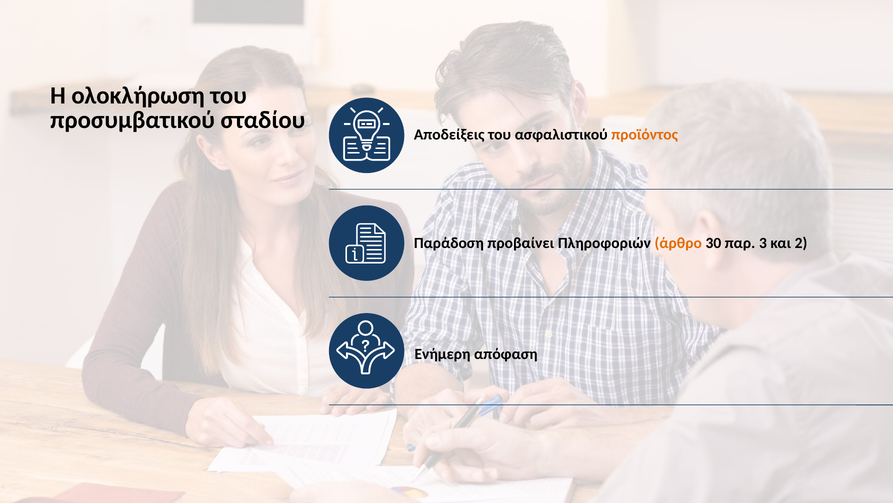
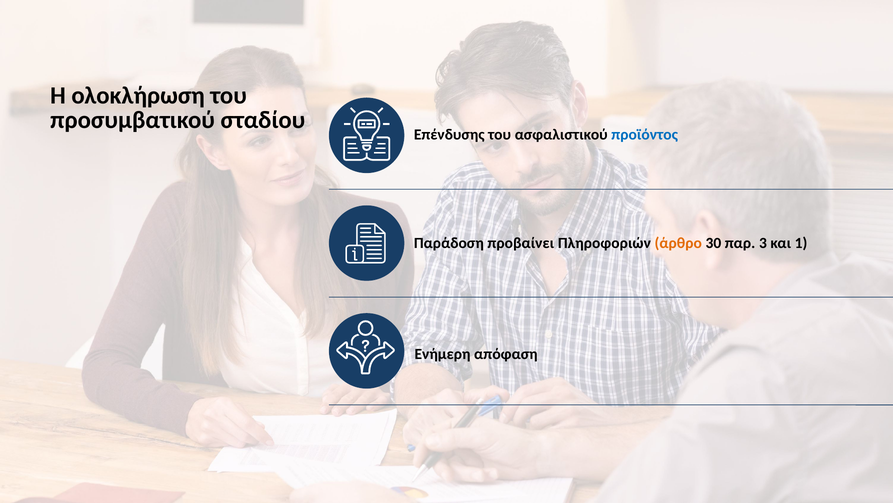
Αποδείξεις: Αποδείξεις -> Επένδυσης
προϊόντος colour: orange -> blue
2: 2 -> 1
